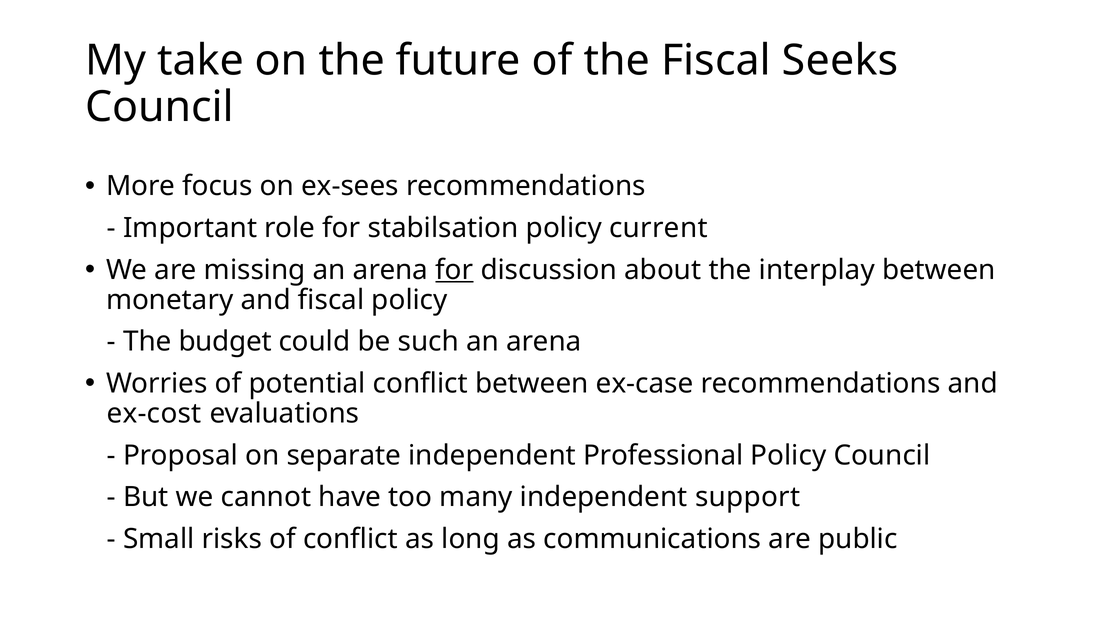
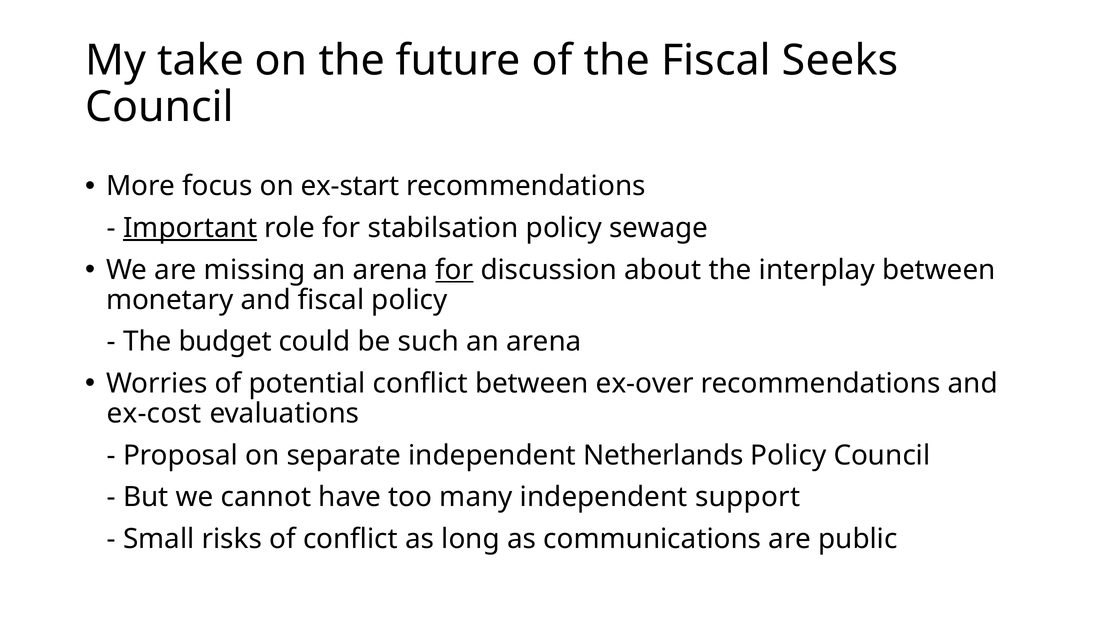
ex-sees: ex-sees -> ex-start
Important underline: none -> present
current: current -> sewage
ex-case: ex-case -> ex-over
Professional: Professional -> Netherlands
